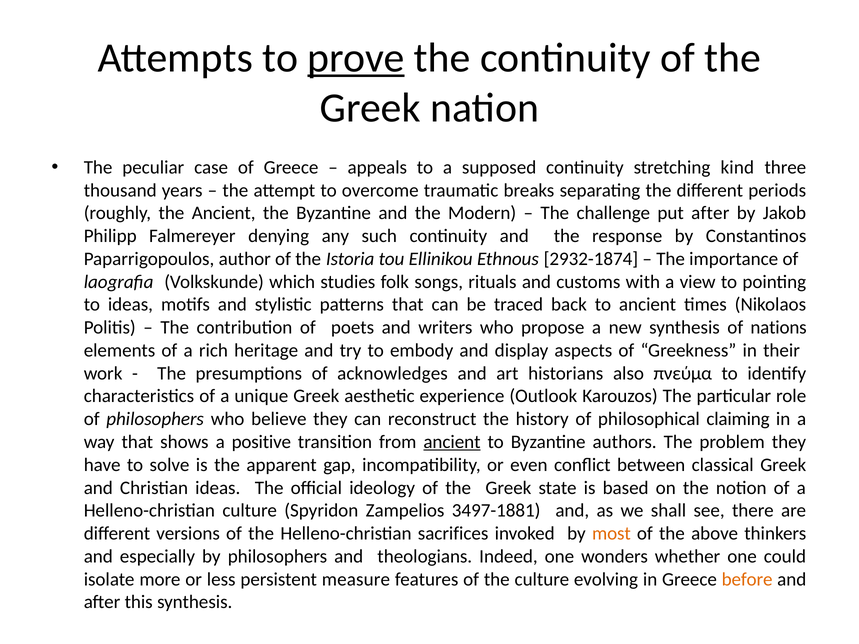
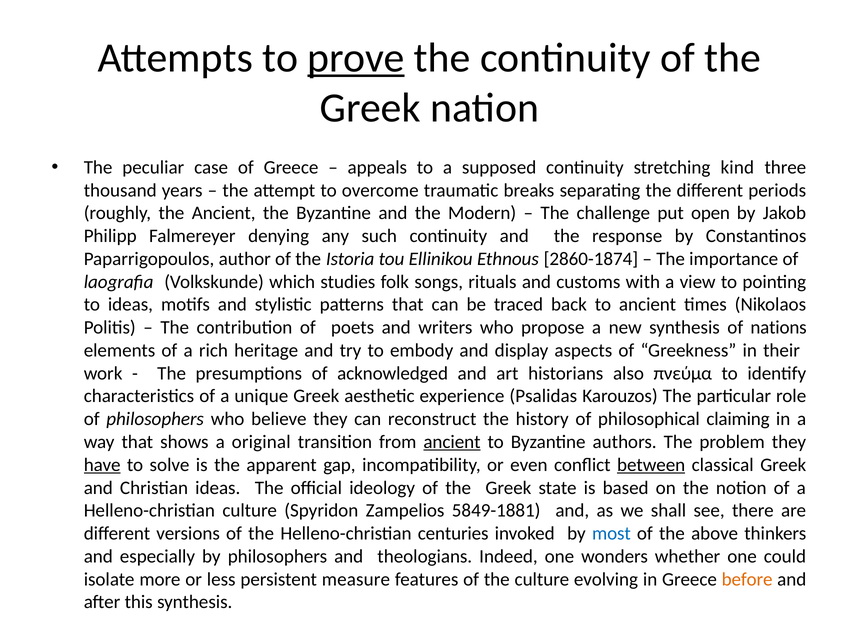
put after: after -> open
2932-1874: 2932-1874 -> 2860-1874
acknowledges: acknowledges -> acknowledged
Outlook: Outlook -> Psalidas
positive: positive -> original
have underline: none -> present
between underline: none -> present
3497-1881: 3497-1881 -> 5849-1881
sacrifices: sacrifices -> centuries
most colour: orange -> blue
